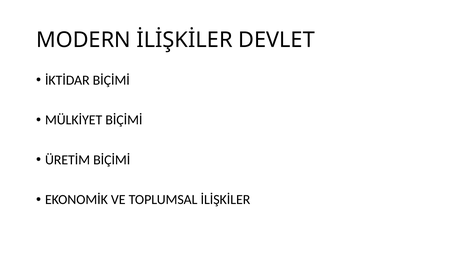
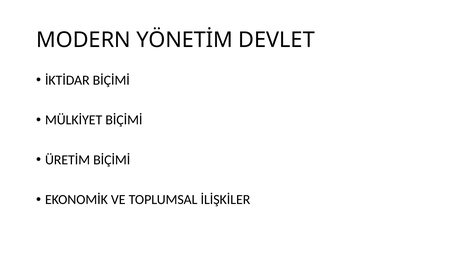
MODERN İLİŞKİLER: İLİŞKİLER -> YÖNETİM
